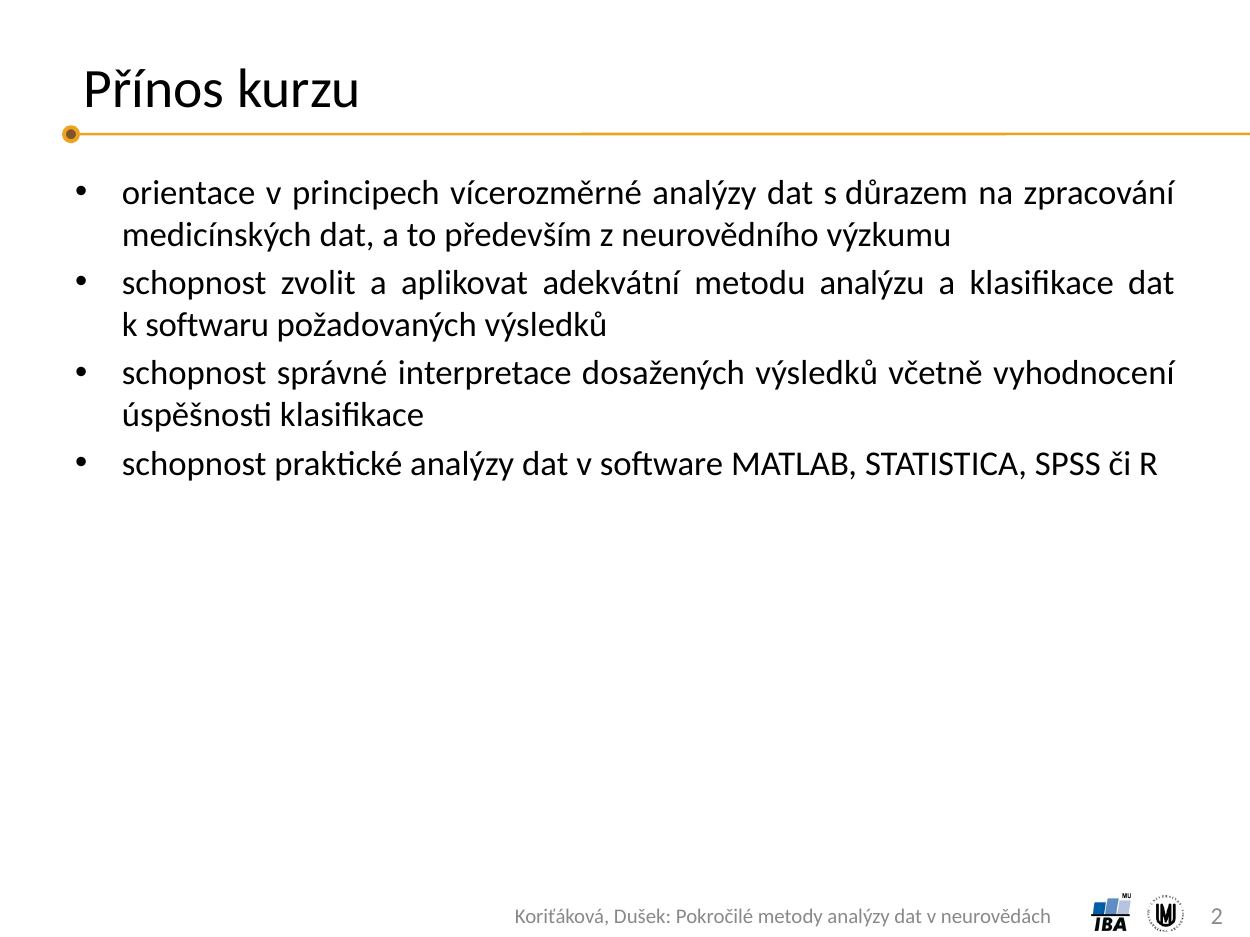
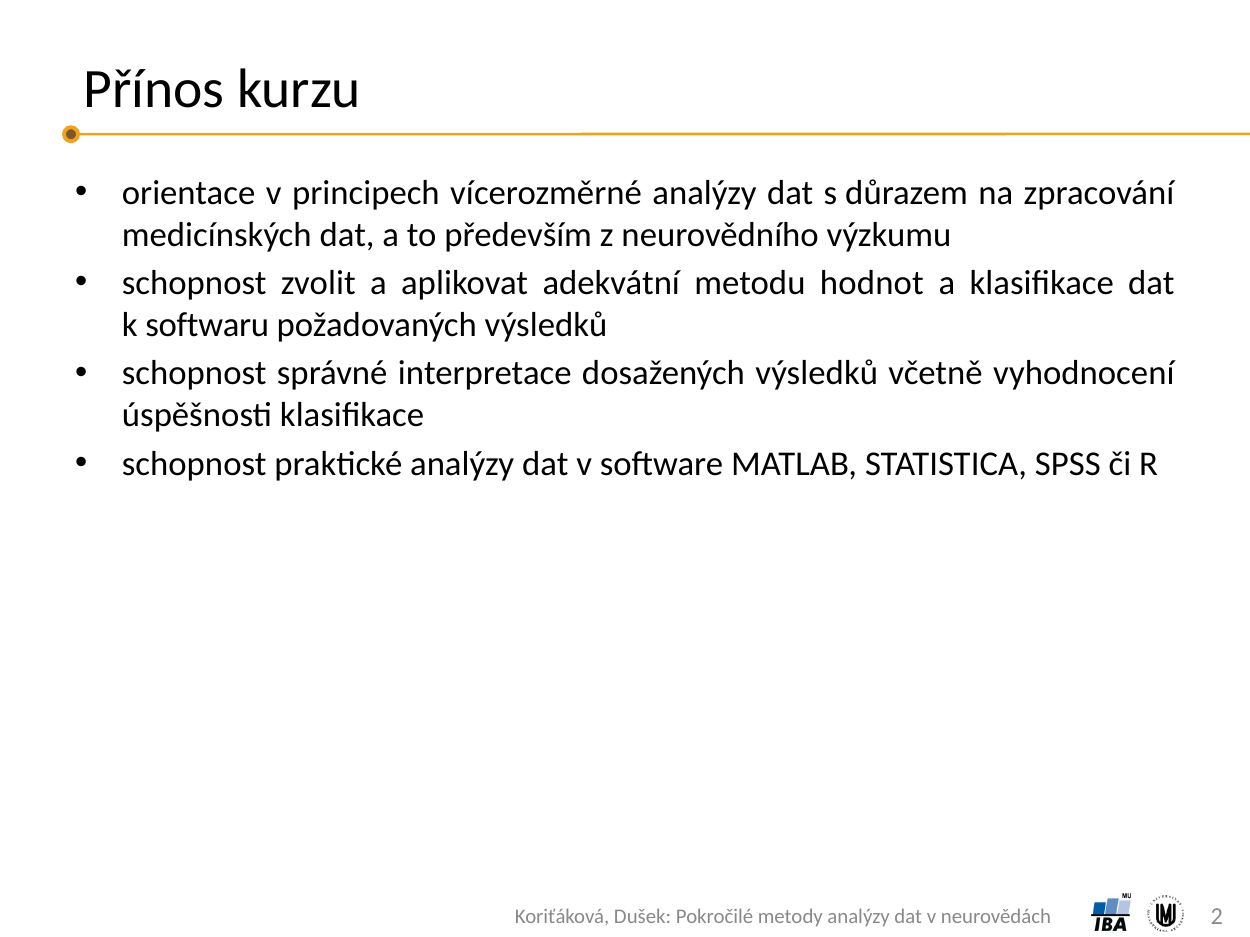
analýzu: analýzu -> hodnot
